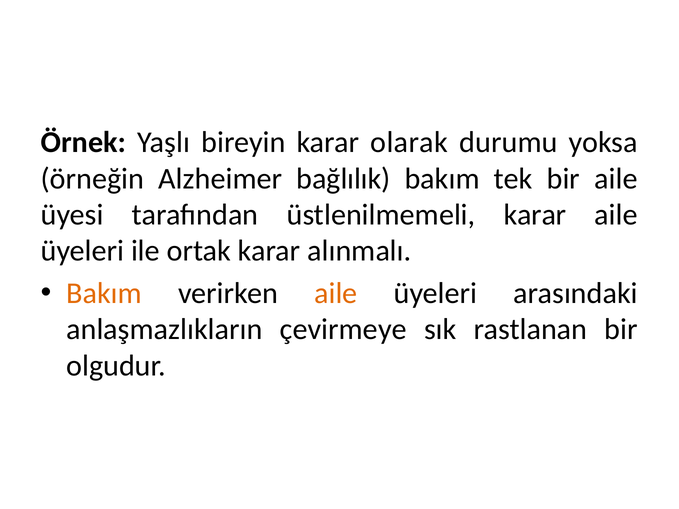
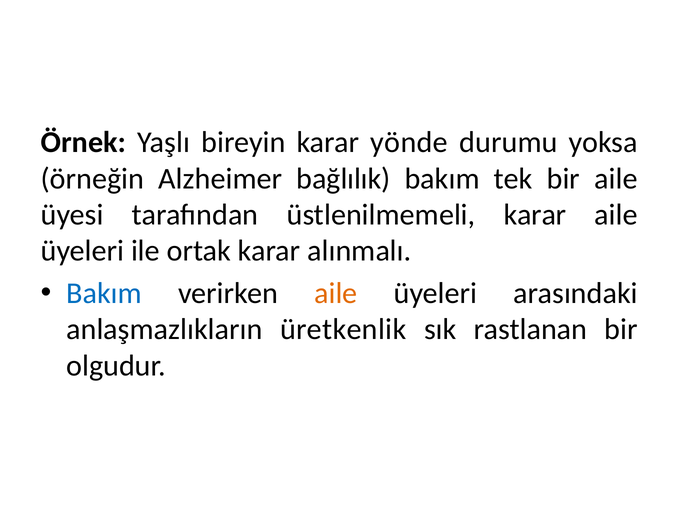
olarak: olarak -> yönde
Bakım at (104, 293) colour: orange -> blue
çevirmeye: çevirmeye -> üretkenlik
